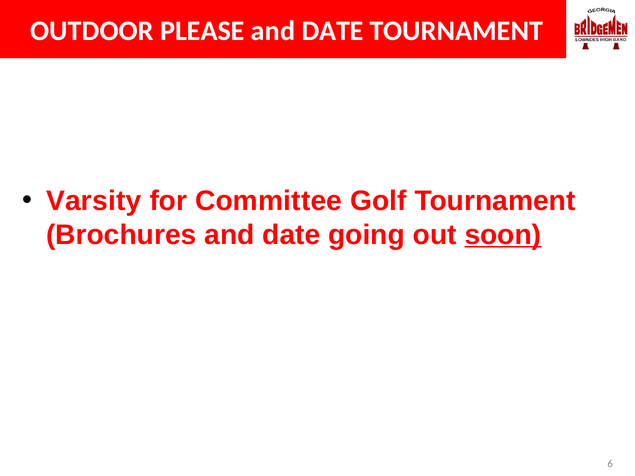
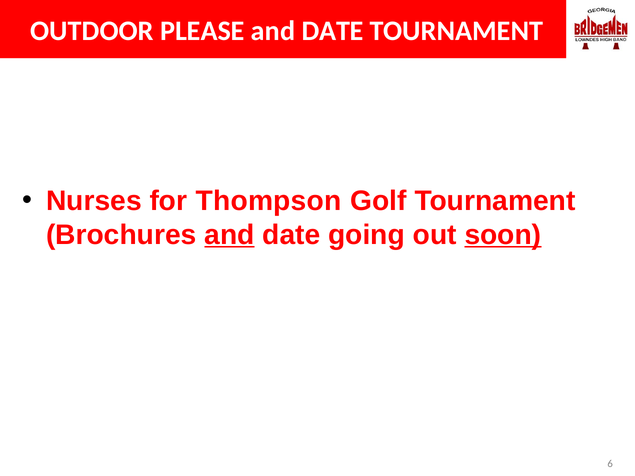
Varsity: Varsity -> Nurses
Committee: Committee -> Thompson
and at (229, 235) underline: none -> present
